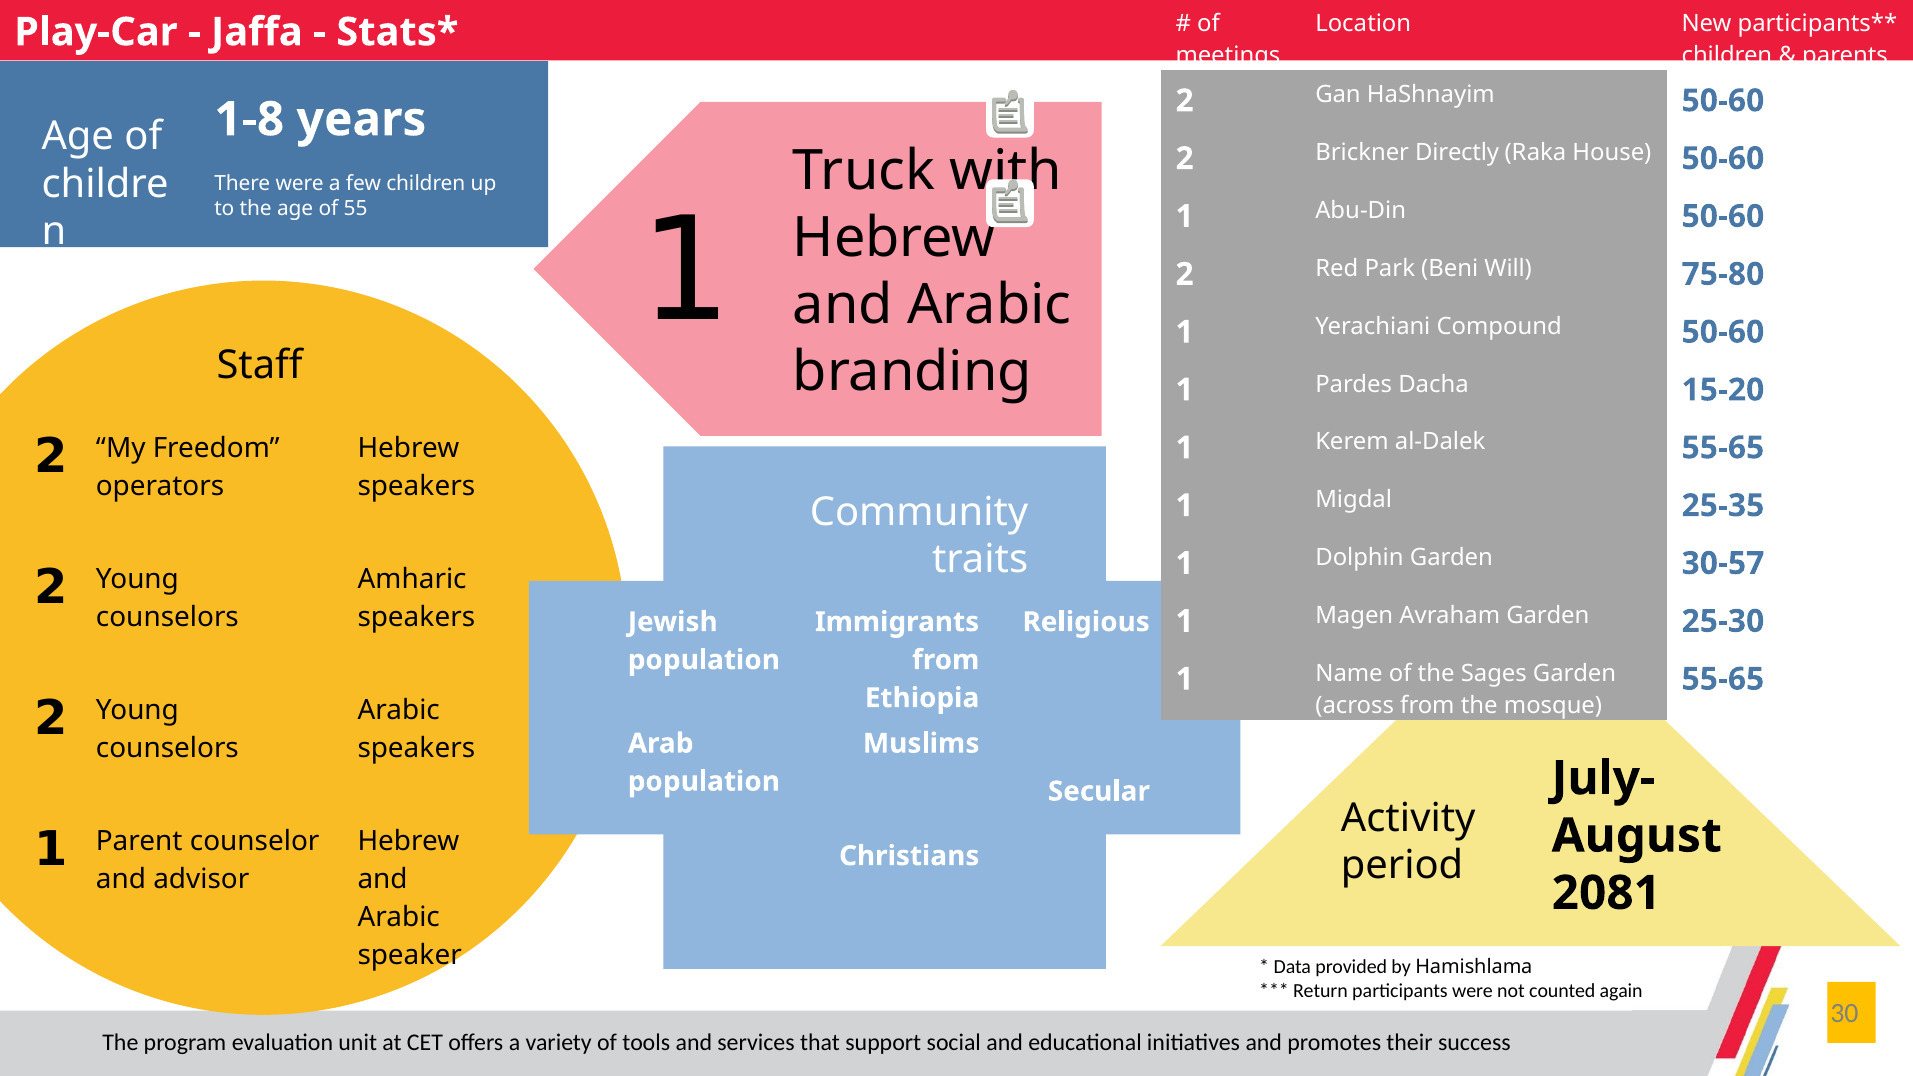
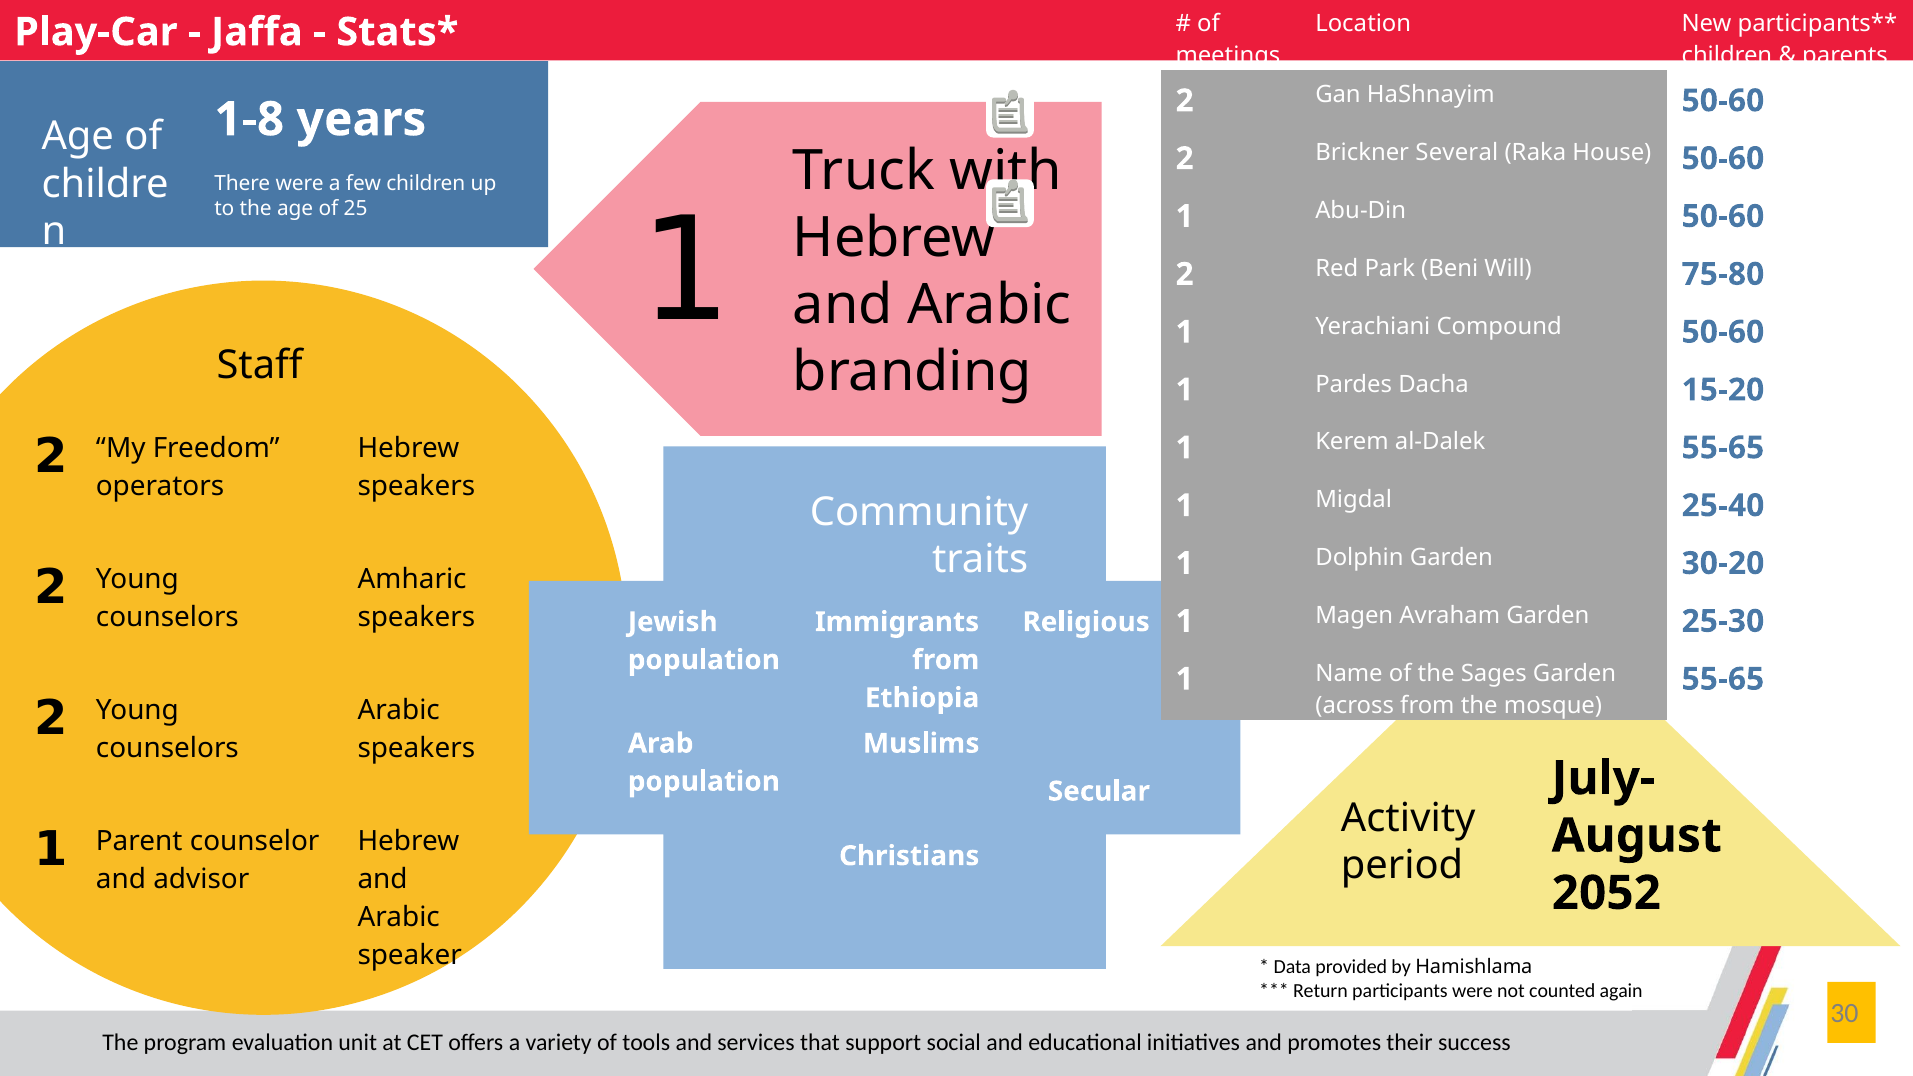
Directly: Directly -> Several
55: 55 -> 25
25-35: 25-35 -> 25-40
30-57: 30-57 -> 30-20
2081: 2081 -> 2052
